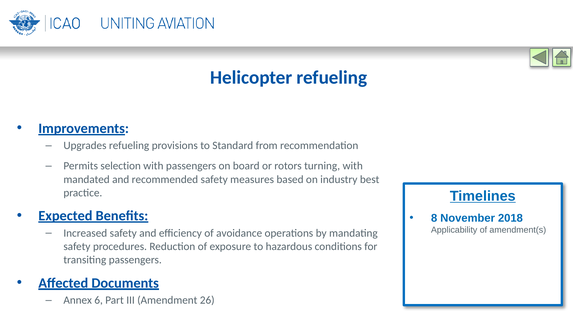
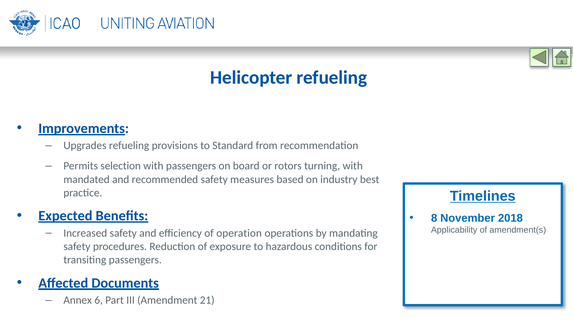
avoidance: avoidance -> operation
26: 26 -> 21
